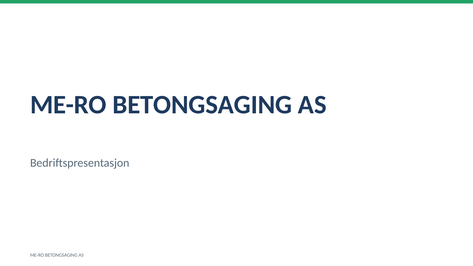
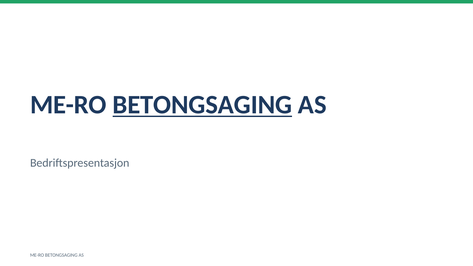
BETONGSAGING at (202, 105) underline: none -> present
